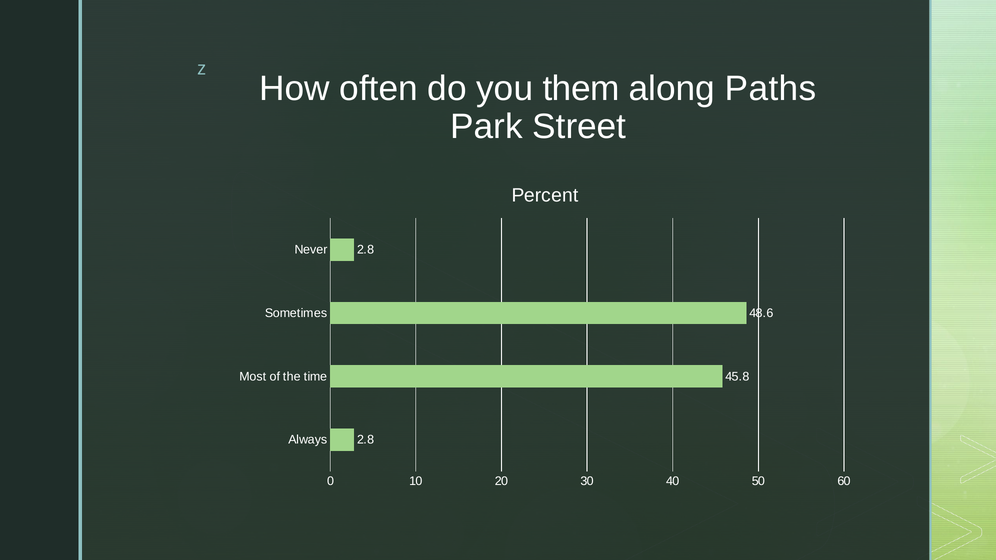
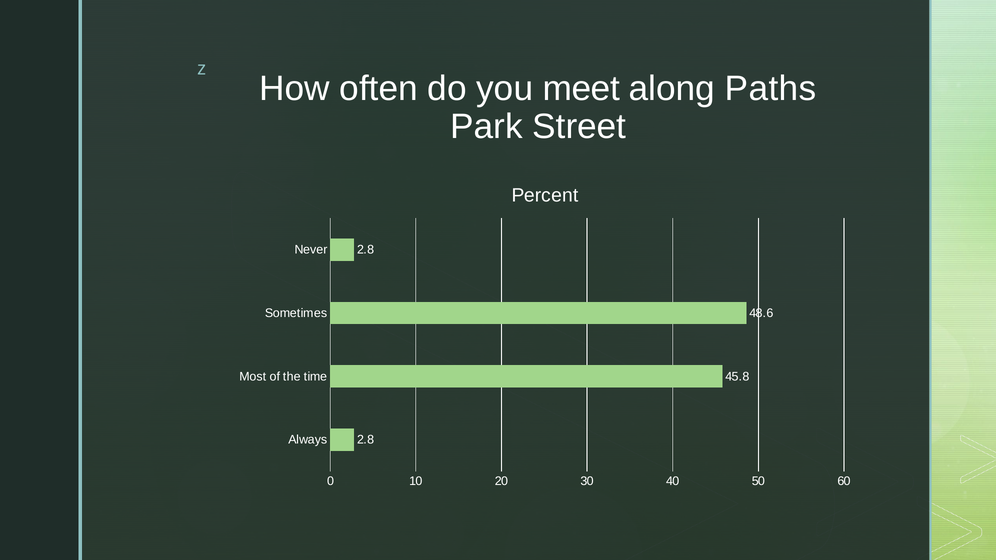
them: them -> meet
